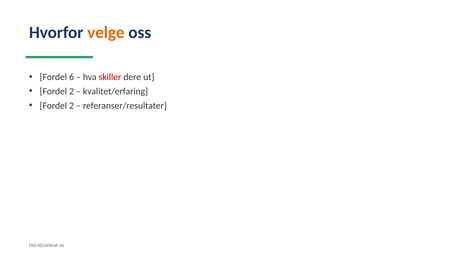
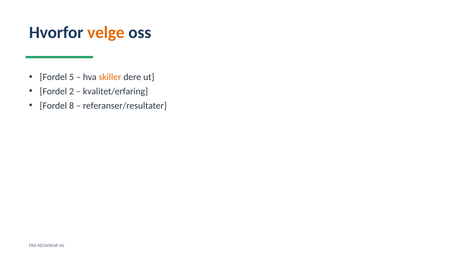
6: 6 -> 5
skiller colour: red -> orange
2 at (72, 106): 2 -> 8
